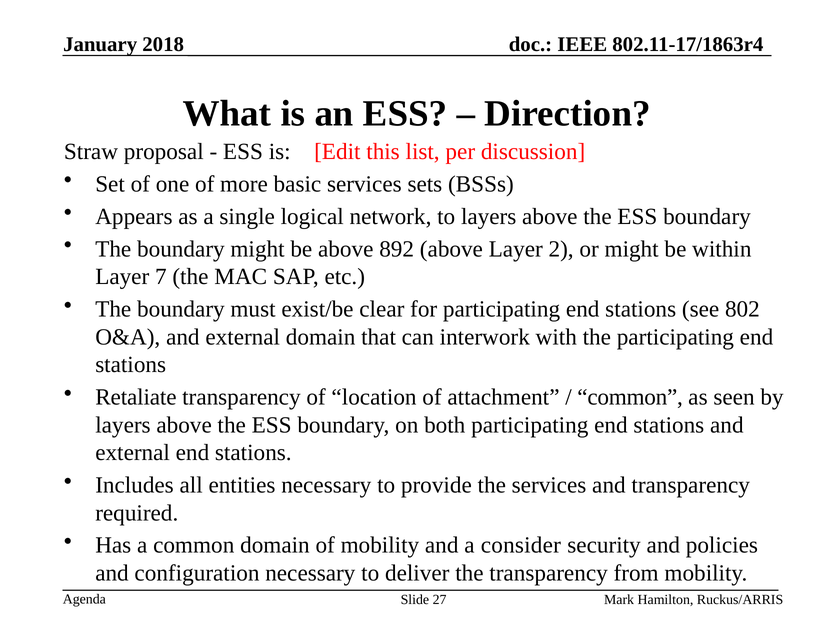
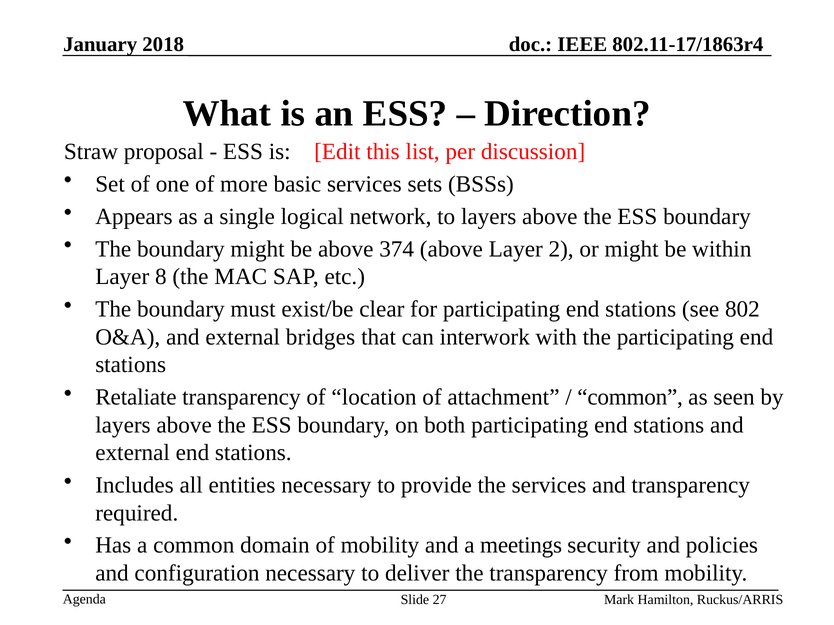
892: 892 -> 374
7: 7 -> 8
external domain: domain -> bridges
consider: consider -> meetings
